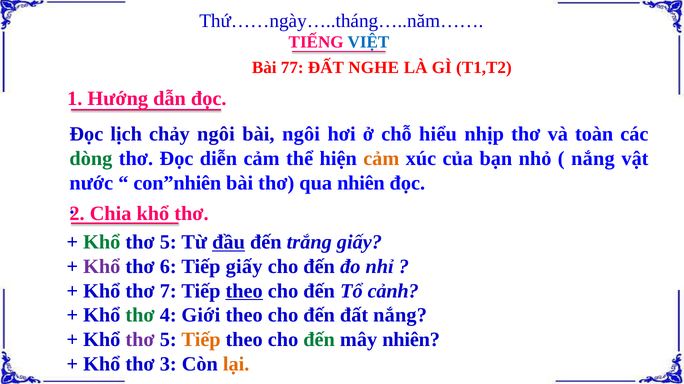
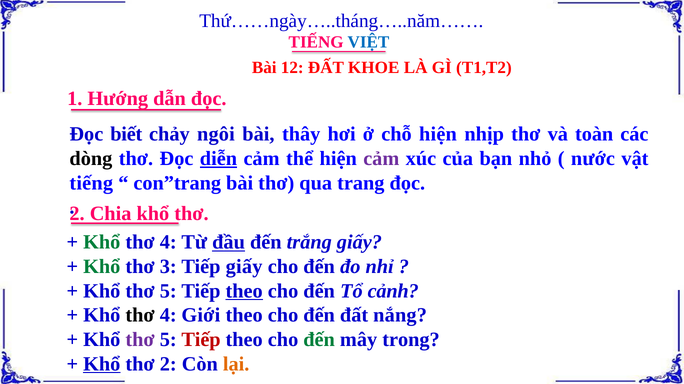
77: 77 -> 12
NGHE: NGHE -> KHOE
lịch: lịch -> biết
bài ngôi: ngôi -> thây
chỗ hiểu: hiểu -> hiện
dòng colour: green -> black
diễn underline: none -> present
cảm at (381, 159) colour: orange -> purple
nắng at (593, 159): nắng -> nước
nước at (91, 183): nước -> tiếng
con”nhiên: con”nhiên -> con”trang
qua nhiên: nhiên -> trang
5 at (168, 242): 5 -> 4
Khổ at (102, 267) colour: purple -> green
6: 6 -> 3
7 at (168, 291): 7 -> 5
thơ at (140, 315) colour: green -> black
Tiếp at (201, 340) colour: orange -> red
mây nhiên: nhiên -> trong
Khổ at (102, 364) underline: none -> present
thơ 3: 3 -> 2
